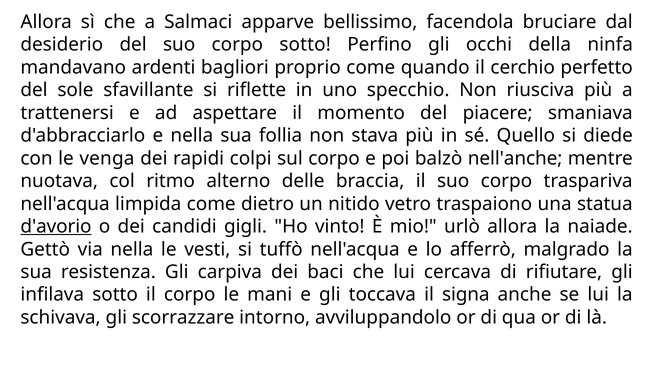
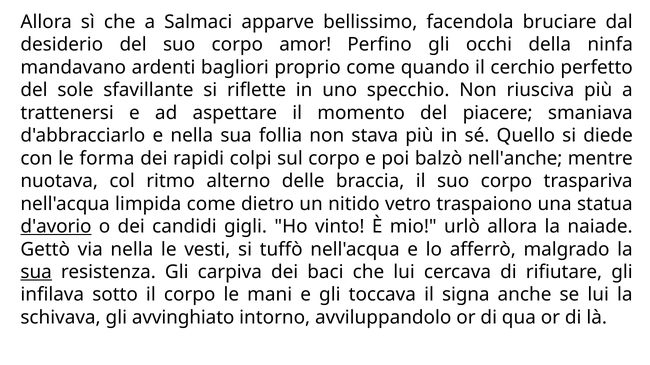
corpo sotto: sotto -> amor
venga: venga -> forma
sua at (36, 272) underline: none -> present
scorrazzare: scorrazzare -> avvinghiato
